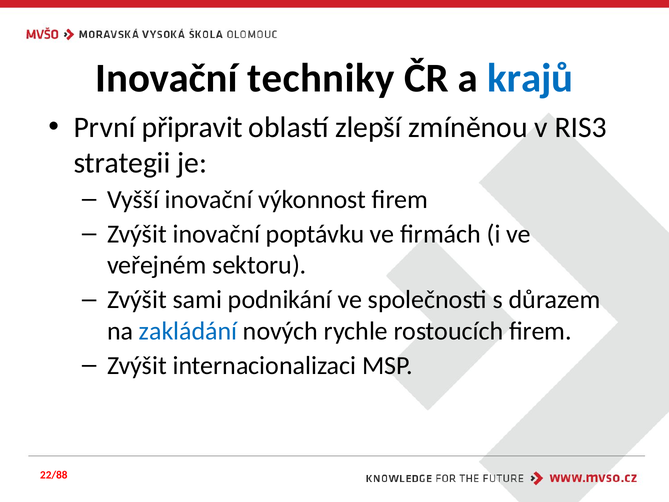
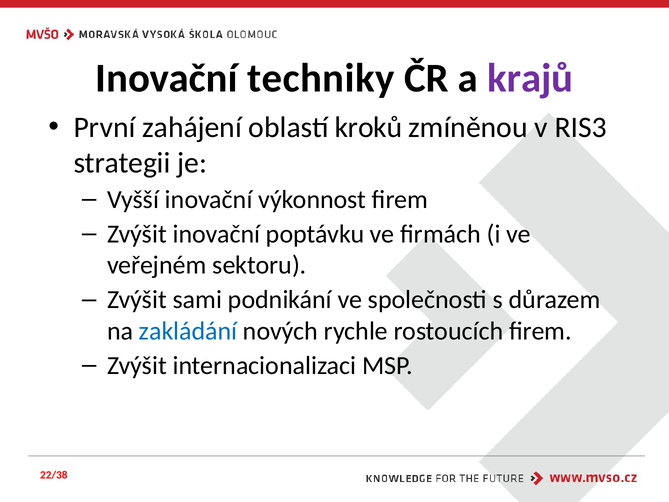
krajů colour: blue -> purple
připravit: připravit -> zahájení
zlepší: zlepší -> kroků
22/88: 22/88 -> 22/38
